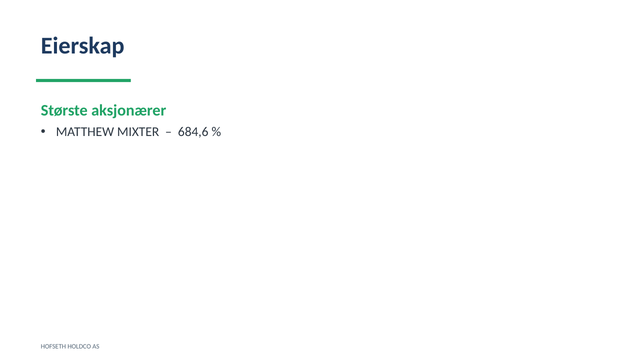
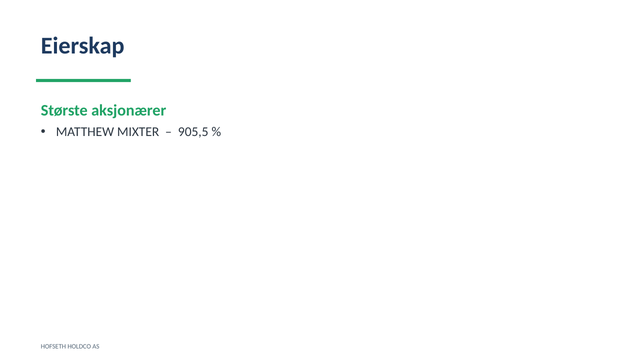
684,6: 684,6 -> 905,5
